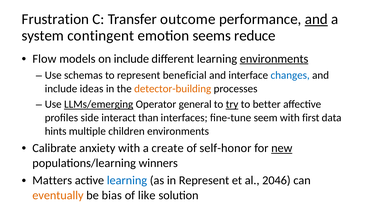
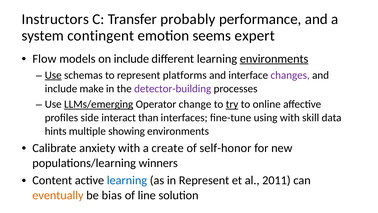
Frustration: Frustration -> Instructors
outcome: outcome -> probably
and at (316, 19) underline: present -> none
reduce: reduce -> expert
Use at (53, 75) underline: none -> present
beneficial: beneficial -> platforms
changes colour: blue -> purple
ideas: ideas -> make
detector-building colour: orange -> purple
general: general -> change
better: better -> online
seem: seem -> using
first: first -> skill
children: children -> showing
new underline: present -> none
Matters: Matters -> Content
2046: 2046 -> 2011
like: like -> line
